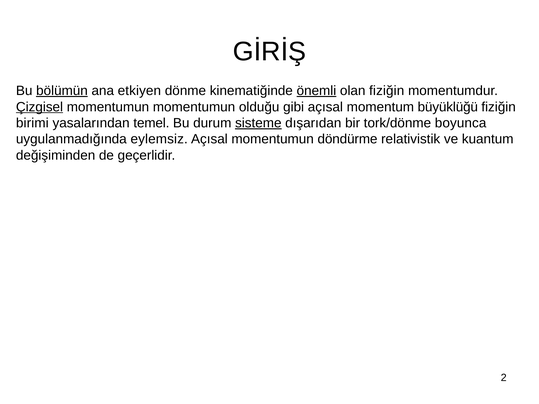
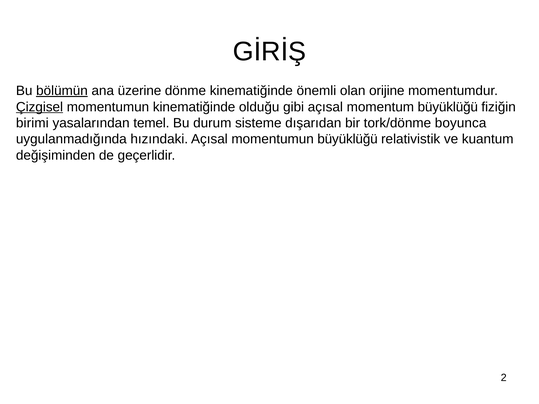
etkiyen: etkiyen -> üzerine
önemli underline: present -> none
olan fiziğin: fiziğin -> orijine
momentumun momentumun: momentumun -> kinematiğinde
sisteme underline: present -> none
eylemsiz: eylemsiz -> hızındaki
momentumun döndürme: döndürme -> büyüklüğü
